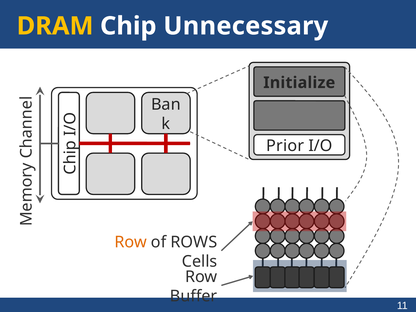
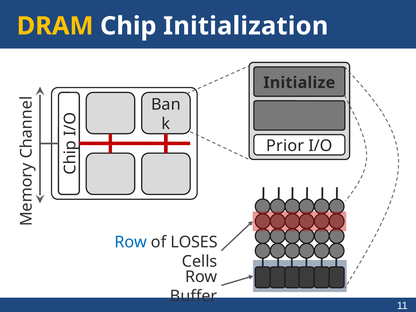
Unnecessary: Unnecessary -> Initialization
Row at (131, 242) colour: orange -> blue
ROWS: ROWS -> LOSES
